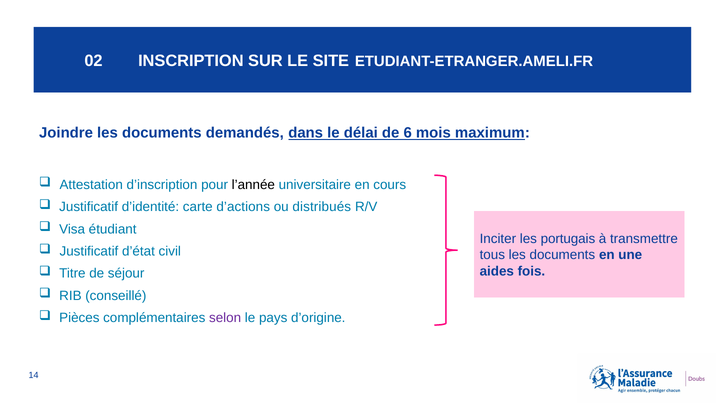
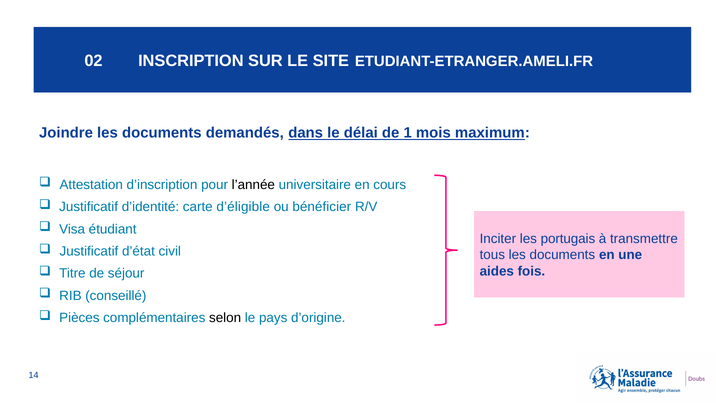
6: 6 -> 1
d’actions: d’actions -> d’éligible
distribués: distribués -> bénéficier
selon colour: purple -> black
